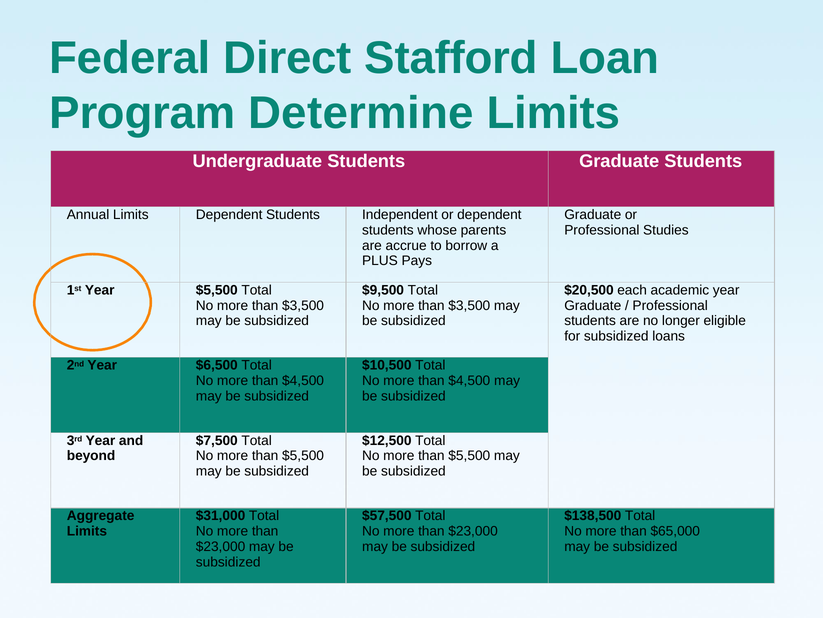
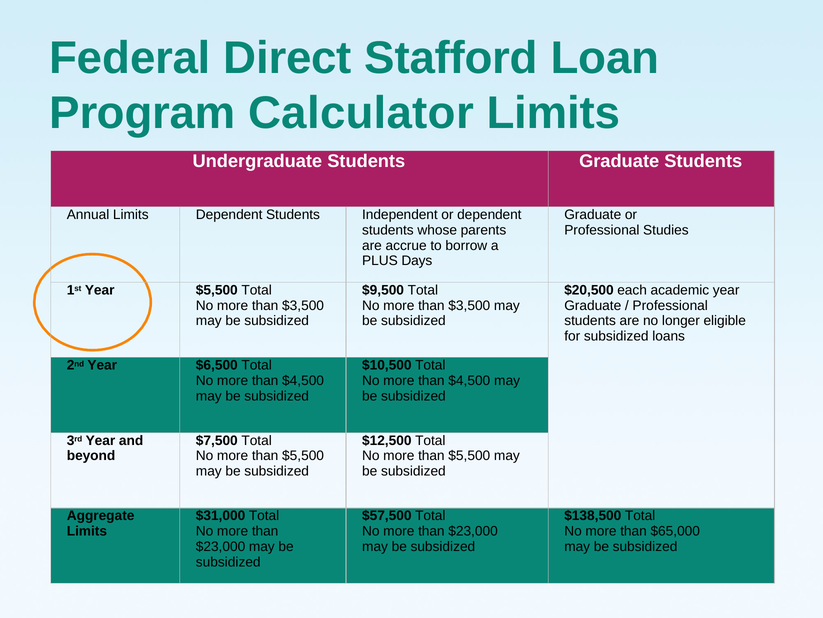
Determine: Determine -> Calculator
Pays: Pays -> Days
